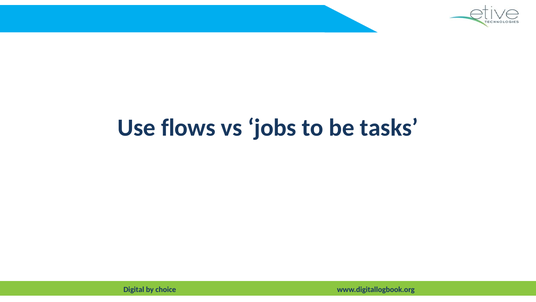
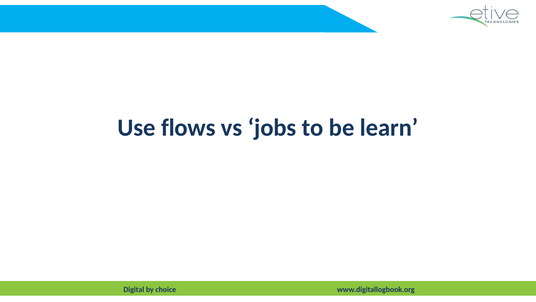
tasks: tasks -> learn
